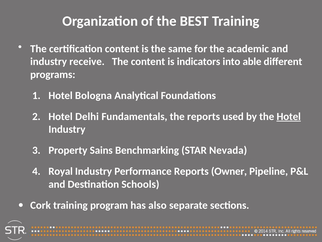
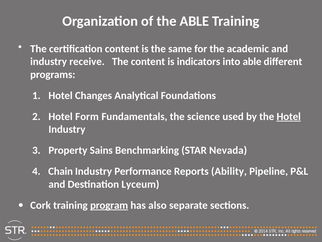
the BEST: BEST -> ABLE
Bologna: Bologna -> Changes
Delhi: Delhi -> Form
the reports: reports -> science
Royal: Royal -> Chain
Owner: Owner -> Ability
Schools: Schools -> Lyceum
program underline: none -> present
